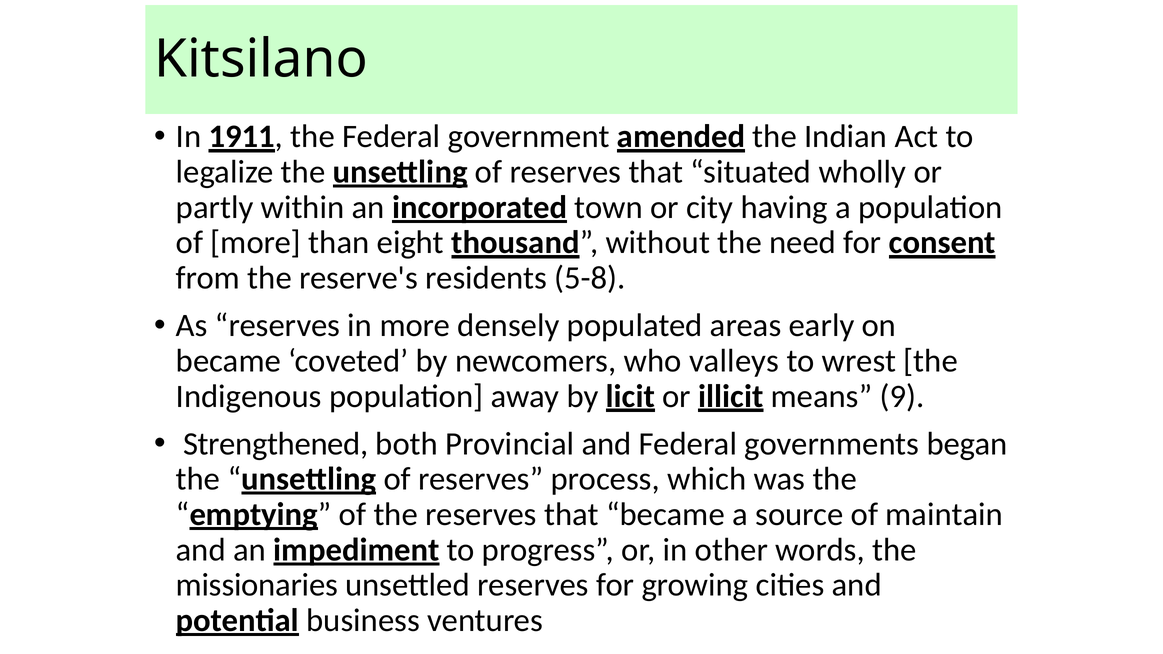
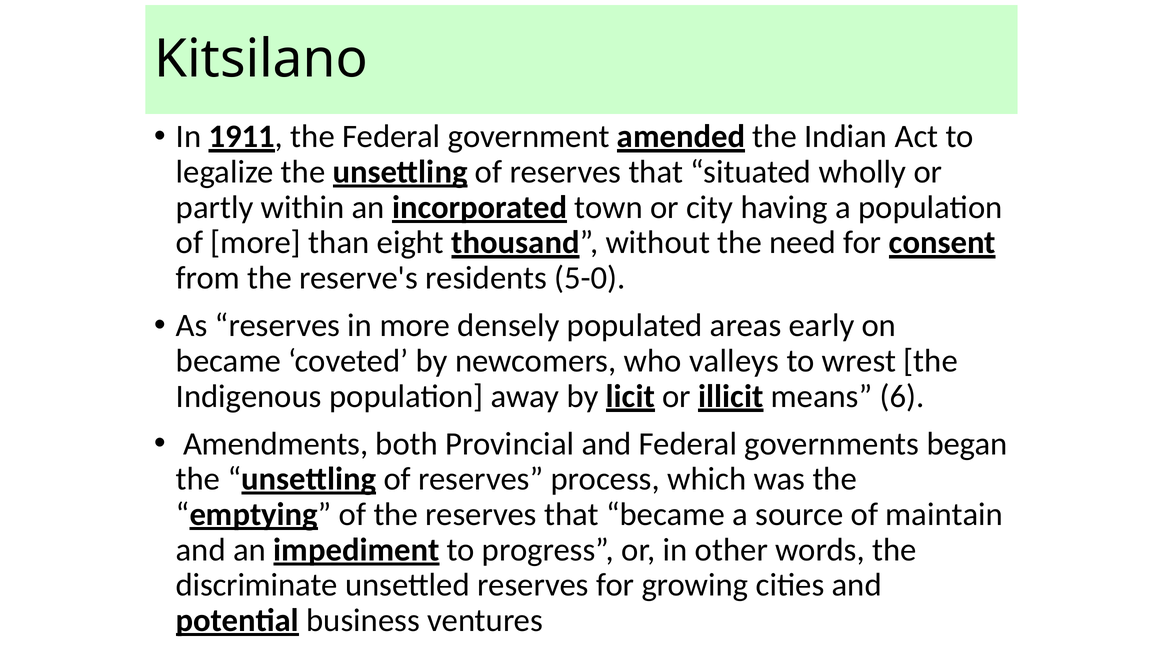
5-8: 5-8 -> 5-0
9: 9 -> 6
Strengthened: Strengthened -> Amendments
missionaries: missionaries -> discriminate
